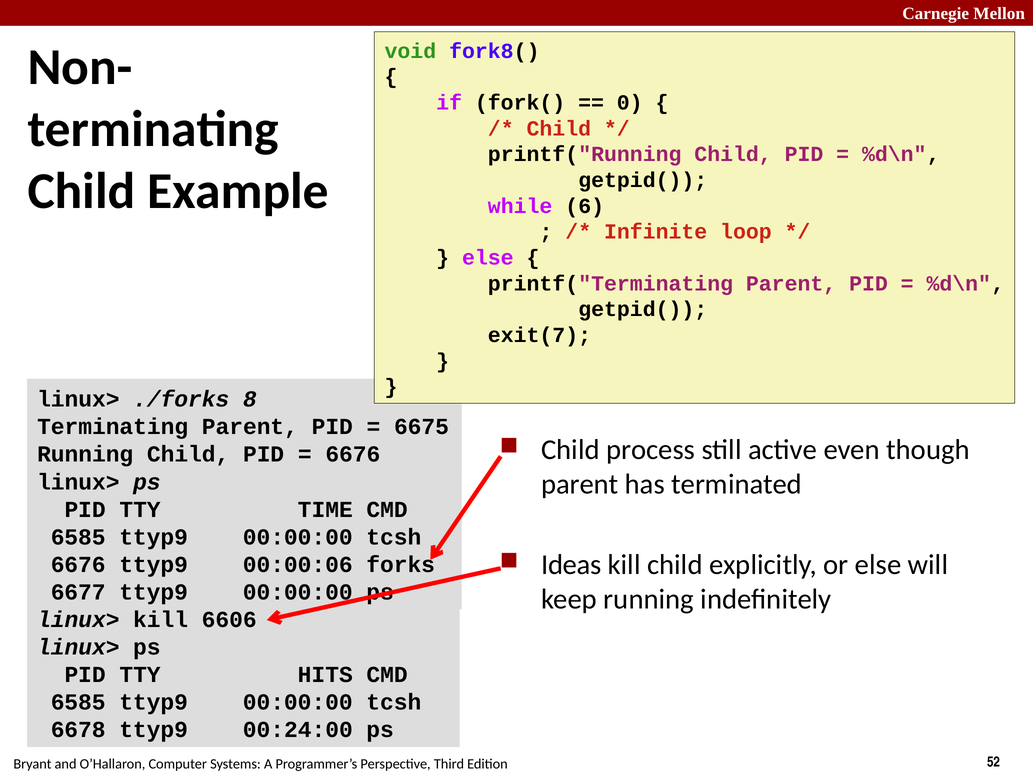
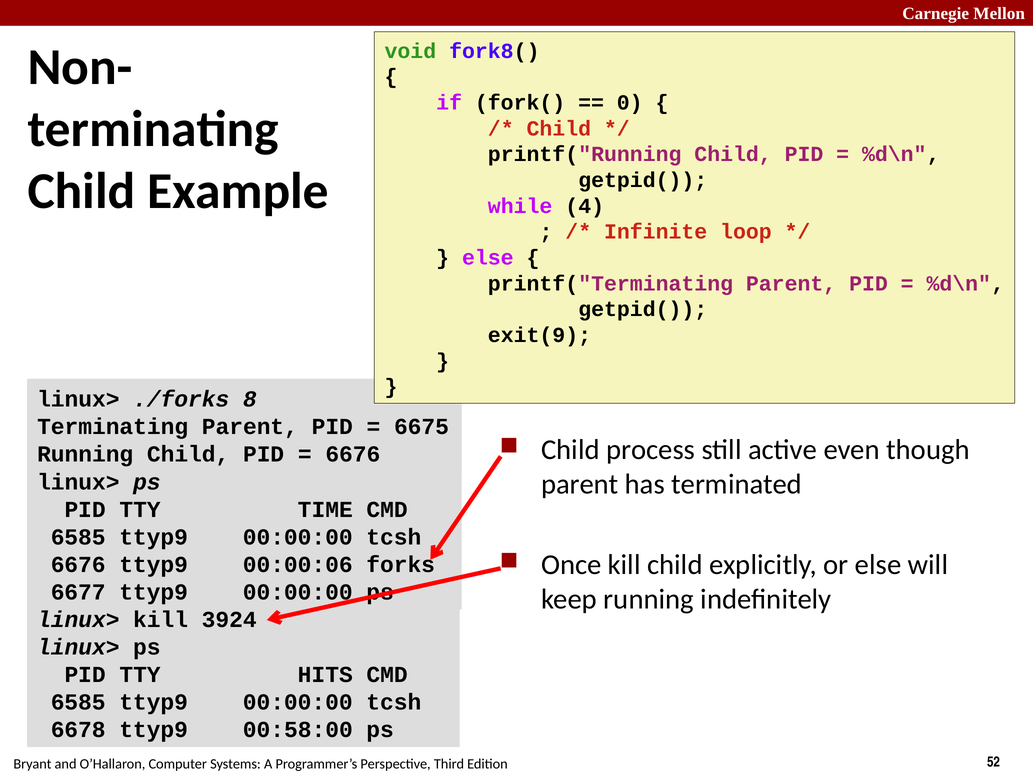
6: 6 -> 4
exit(7: exit(7 -> exit(9
Ideas: Ideas -> Once
6606: 6606 -> 3924
00:24:00: 00:24:00 -> 00:58:00
